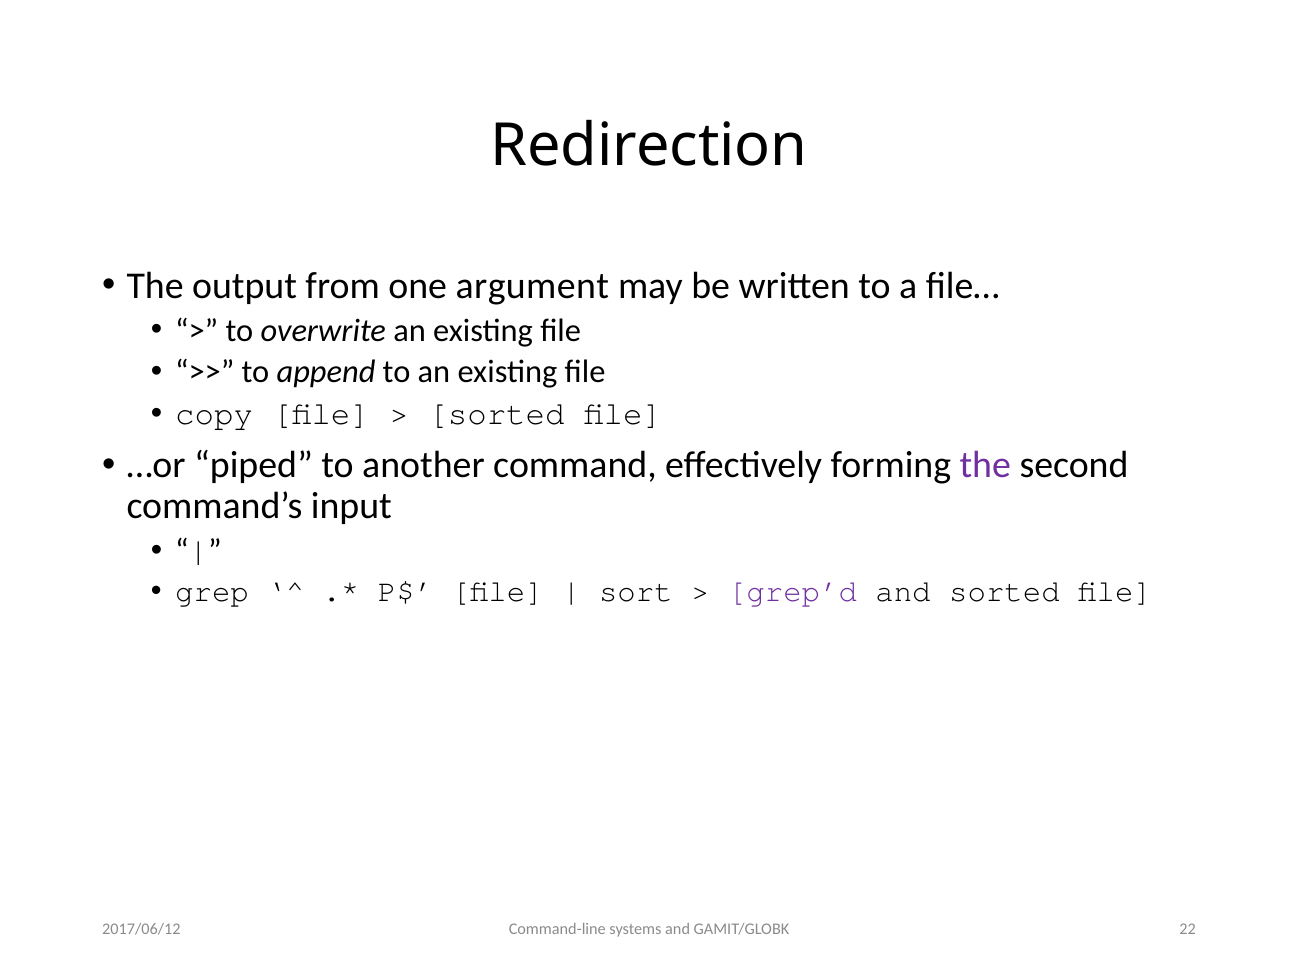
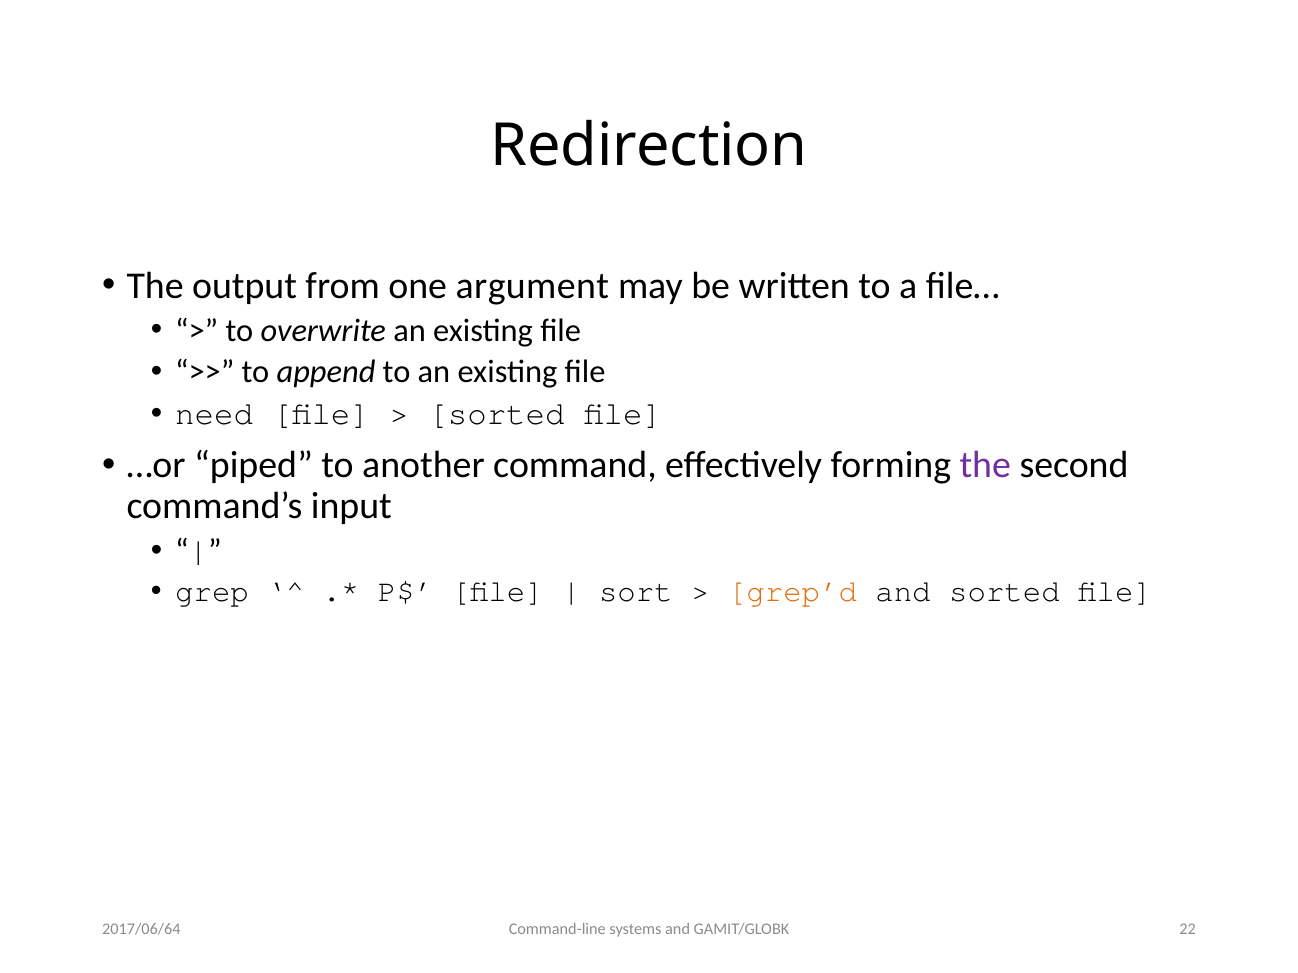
copy: copy -> need
grep’d colour: purple -> orange
2017/06/12: 2017/06/12 -> 2017/06/64
